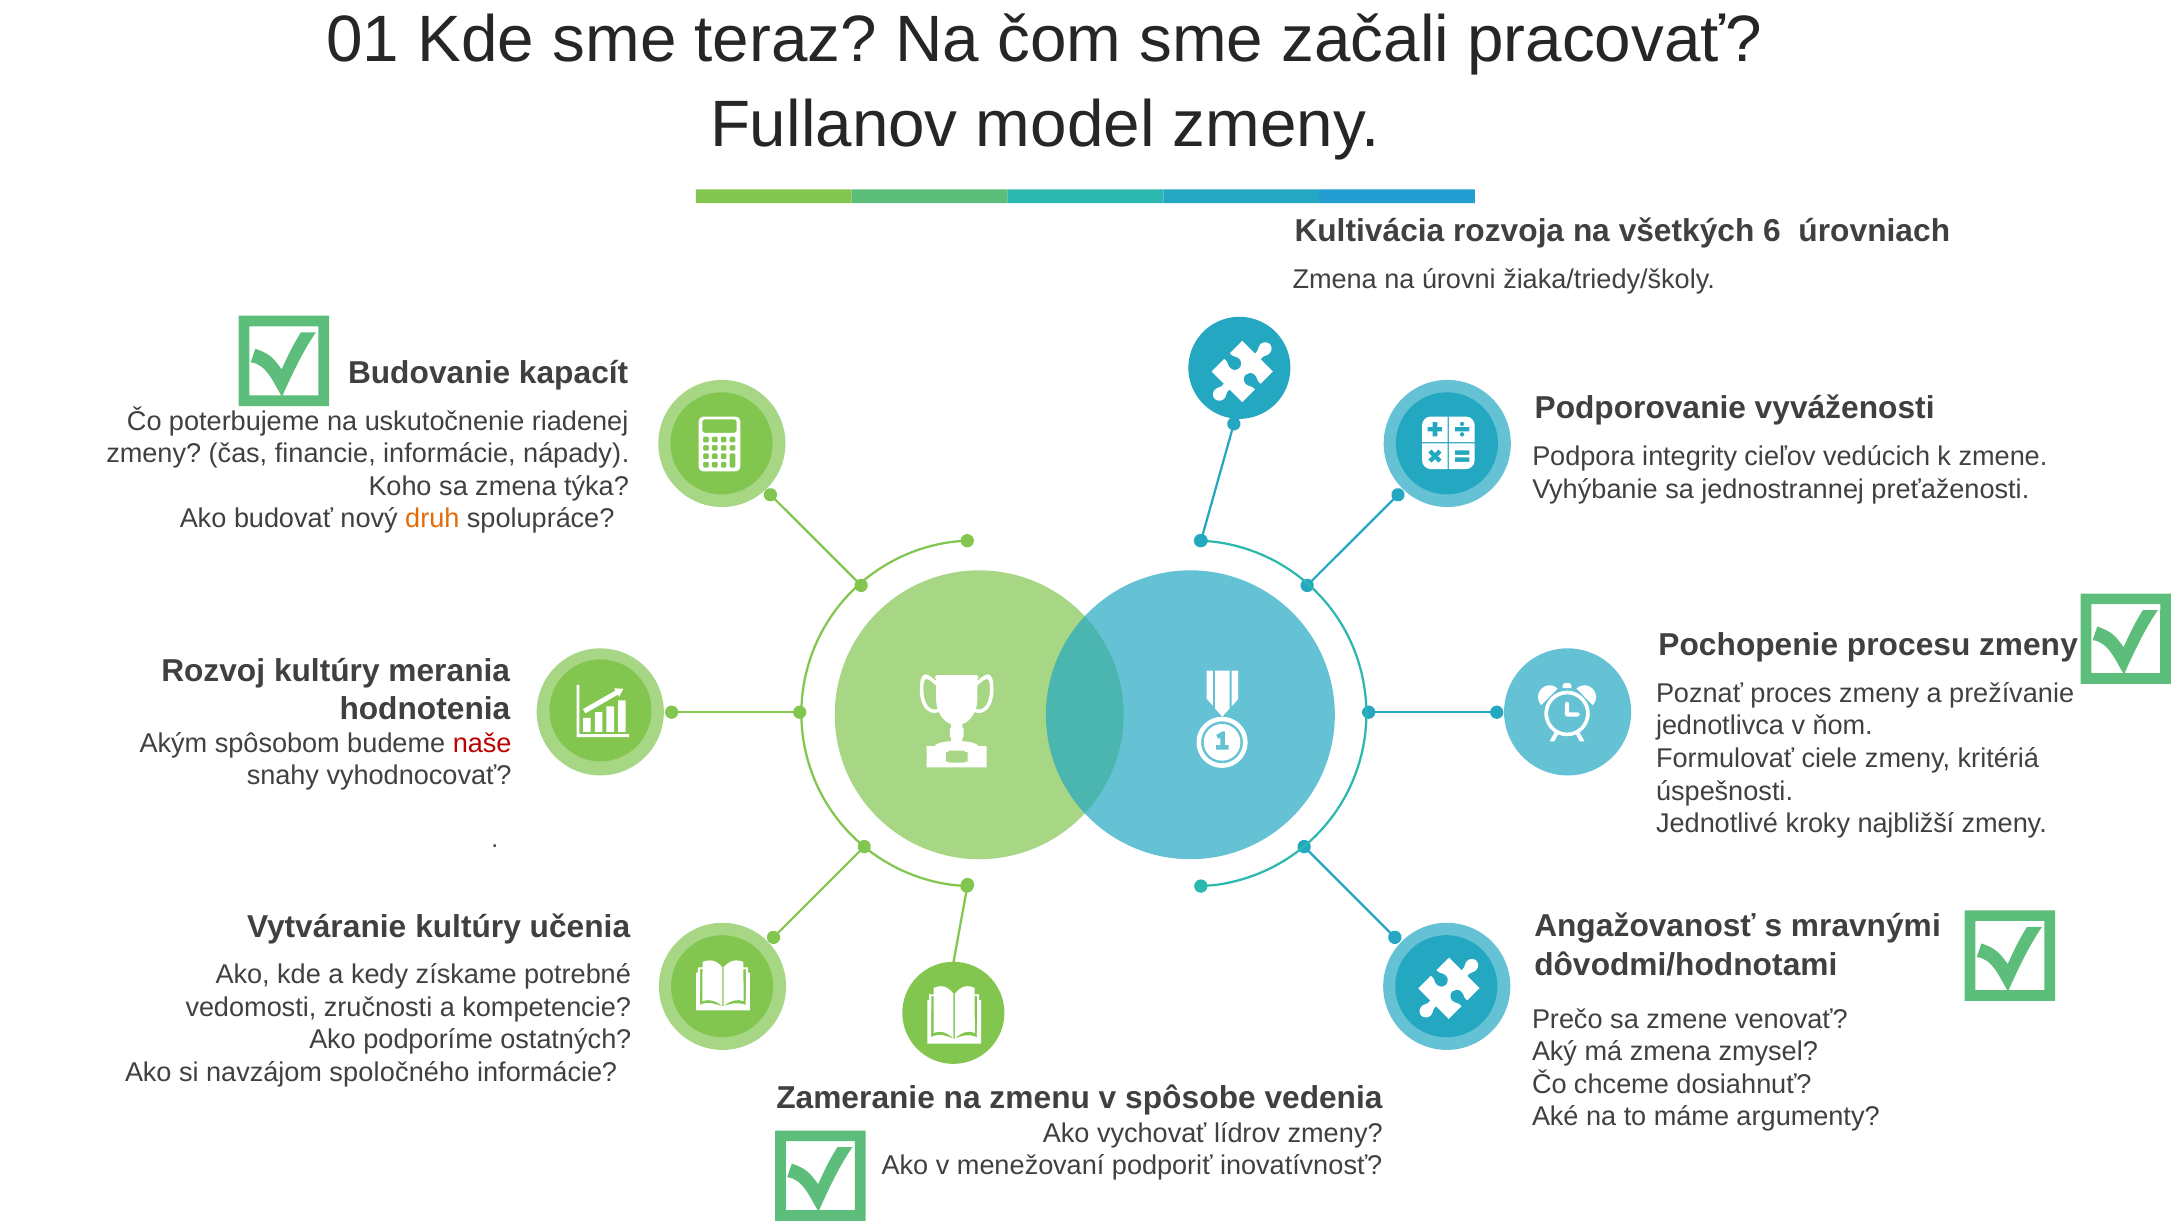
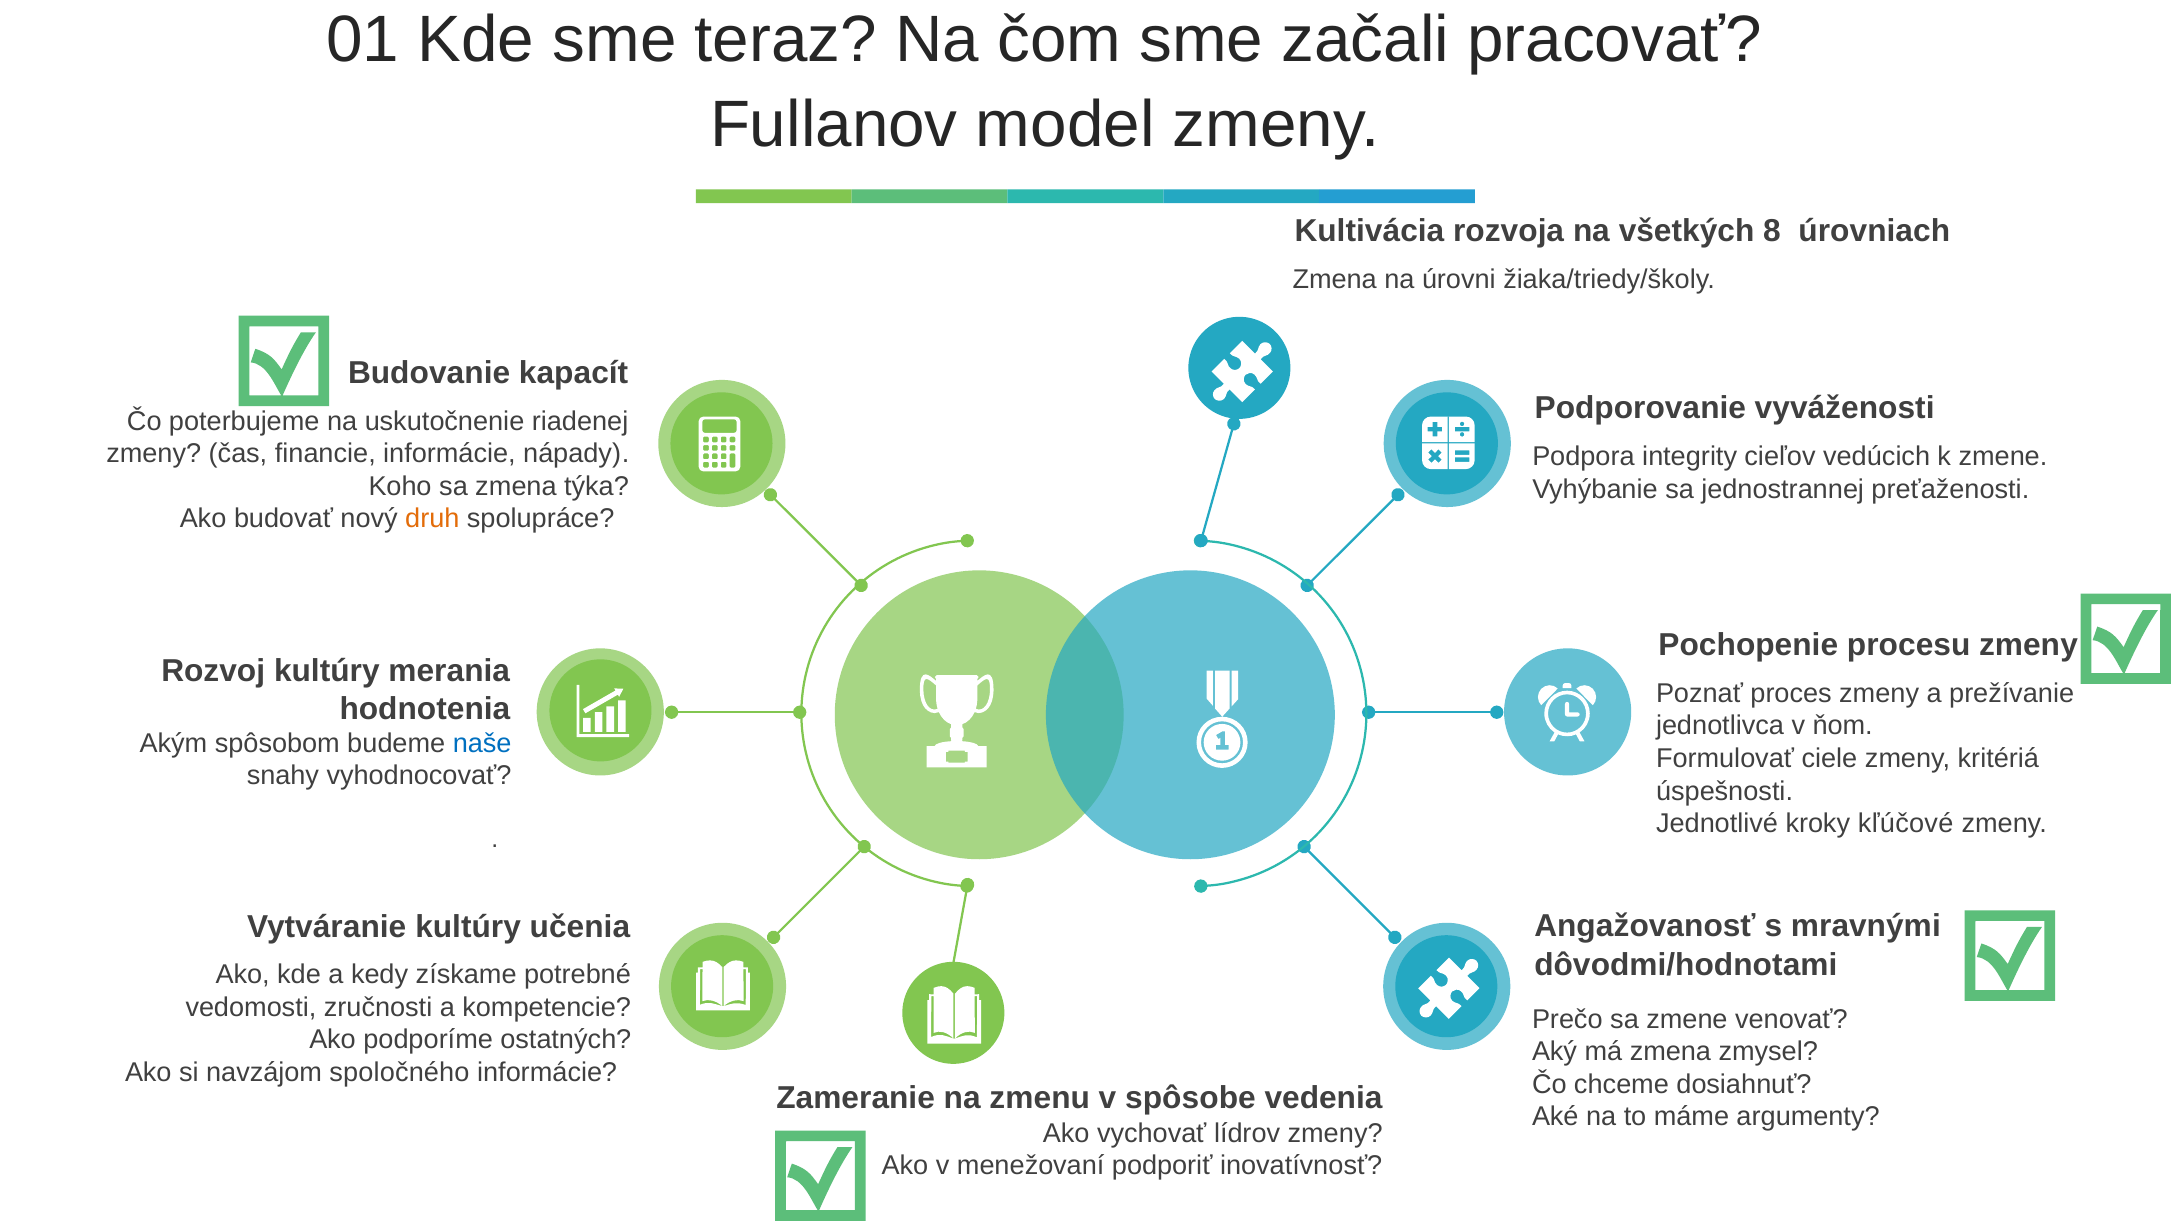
6: 6 -> 8
naše colour: red -> blue
najbližší: najbližší -> kľúčové
